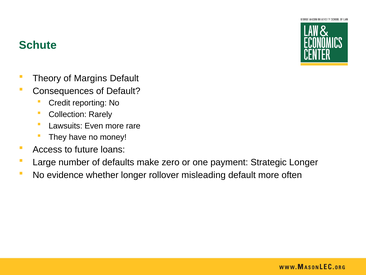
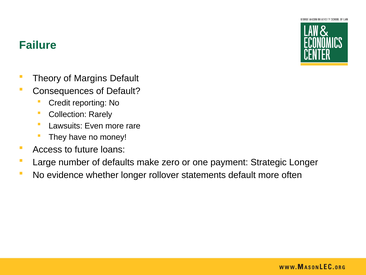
Schute: Schute -> Failure
misleading: misleading -> statements
